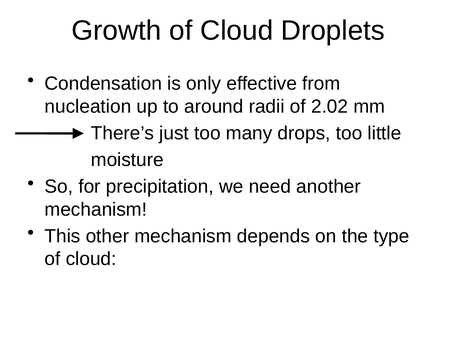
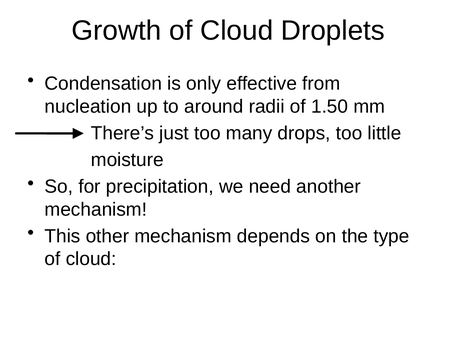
2.02: 2.02 -> 1.50
